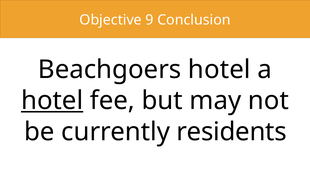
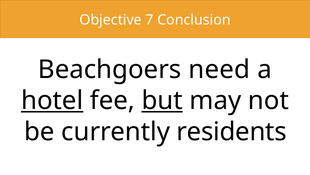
9: 9 -> 7
Beachgoers hotel: hotel -> need
but underline: none -> present
